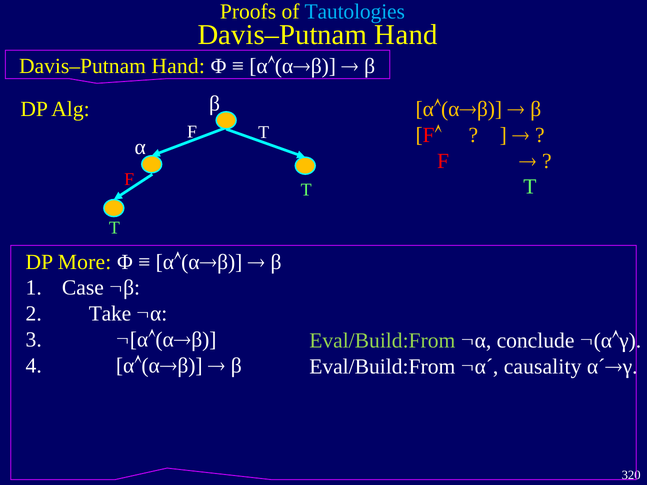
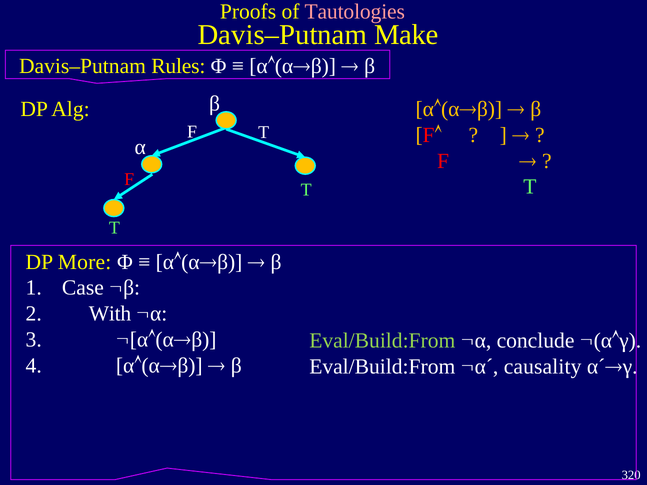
Tautologies colour: light blue -> pink
Hand at (406, 35): Hand -> Make
Hand at (178, 66): Hand -> Rules
Take: Take -> With
